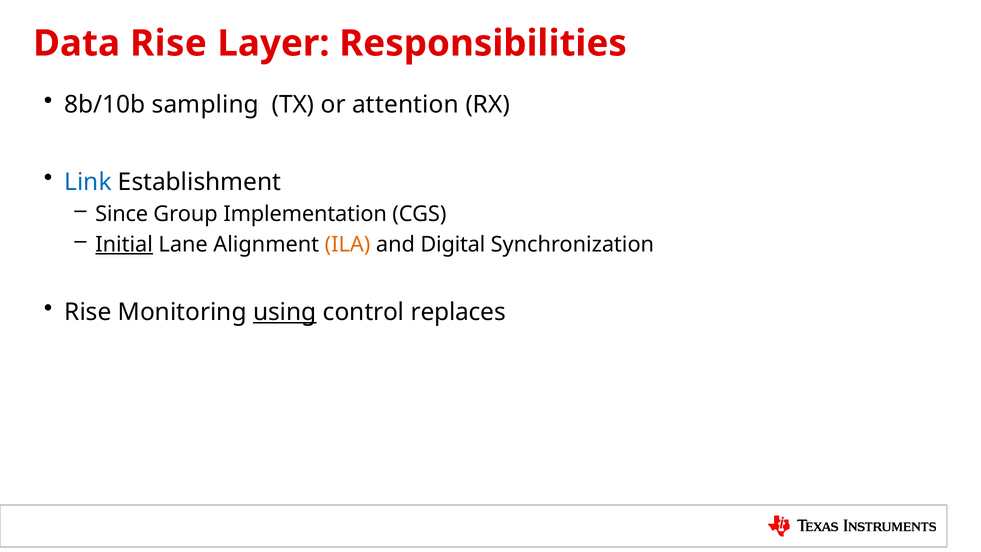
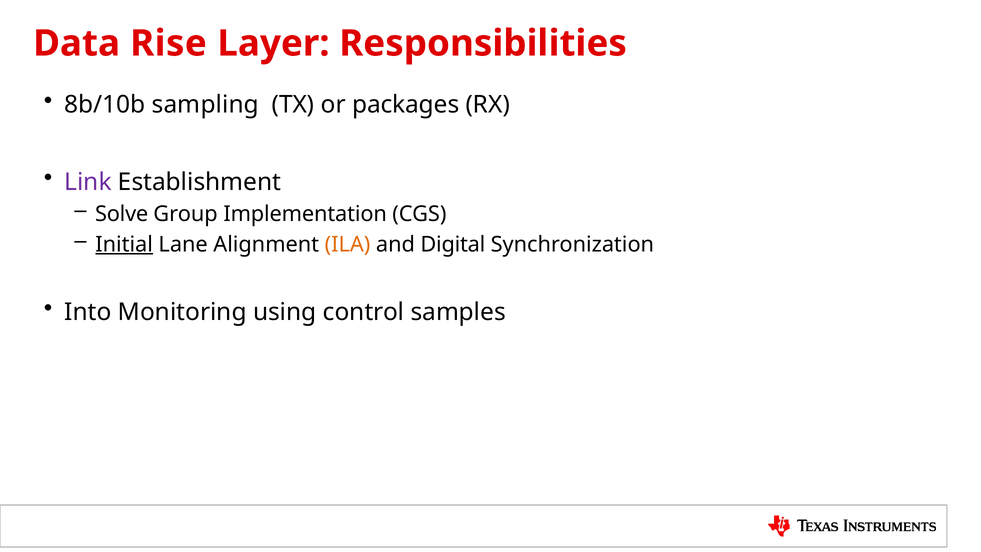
attention: attention -> packages
Link colour: blue -> purple
Since: Since -> Solve
Rise at (88, 312): Rise -> Into
using underline: present -> none
replaces: replaces -> samples
